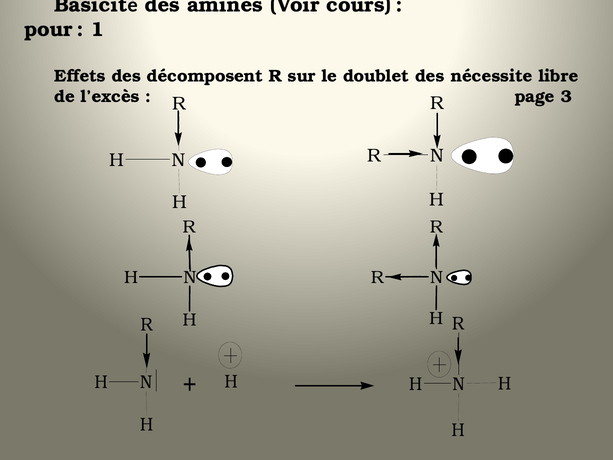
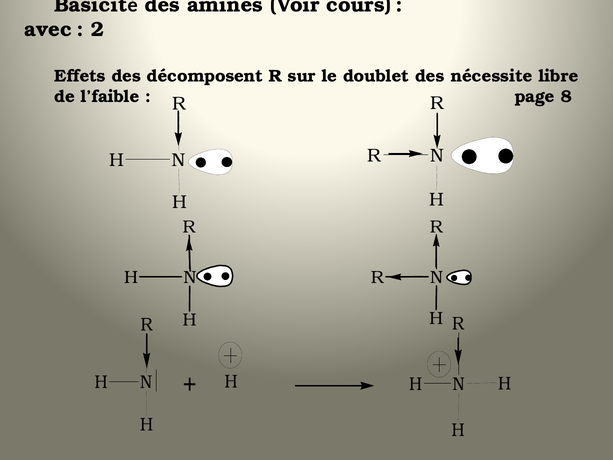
pour: pour -> avec
1: 1 -> 2
l’excès: l’excès -> l’faible
3: 3 -> 8
